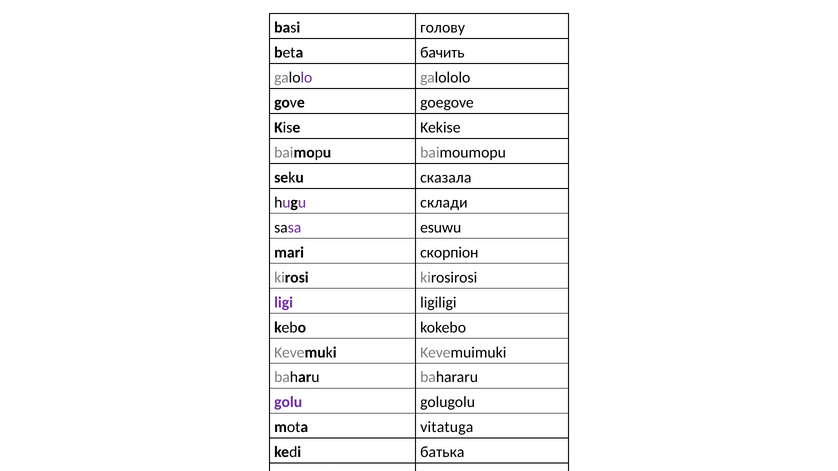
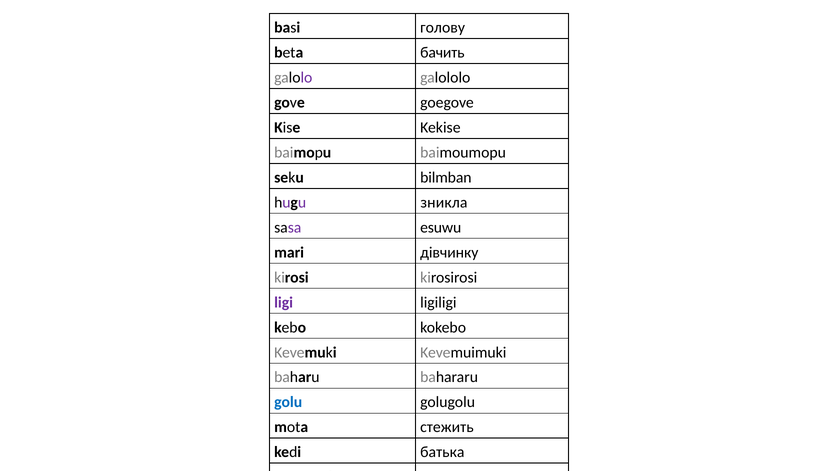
сказала: сказала -> bilmban
склади: склади -> зникла
скорпіон: скорпіон -> дівчинку
golu colour: purple -> blue
vitatuga: vitatuga -> стежить
